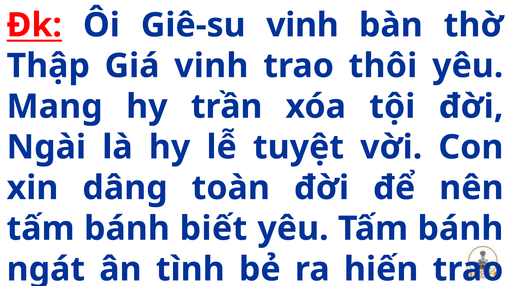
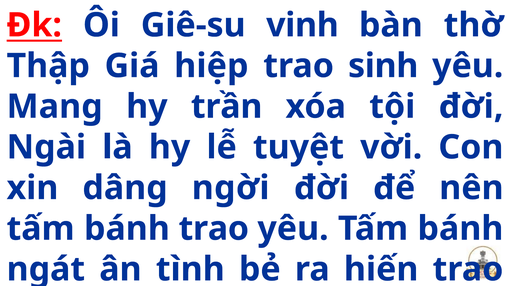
Giá vinh: vinh -> hiệp
thôi: thôi -> sinh
toàn: toàn -> ngời
bánh biết: biết -> trao
